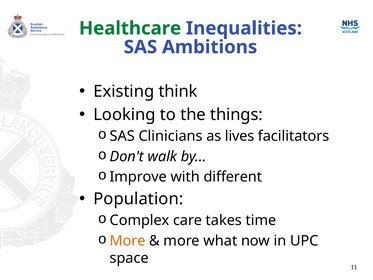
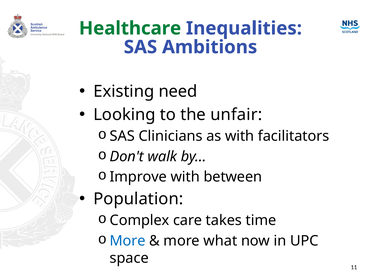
think: think -> need
things: things -> unfair
as lives: lives -> with
different: different -> between
More at (128, 241) colour: orange -> blue
